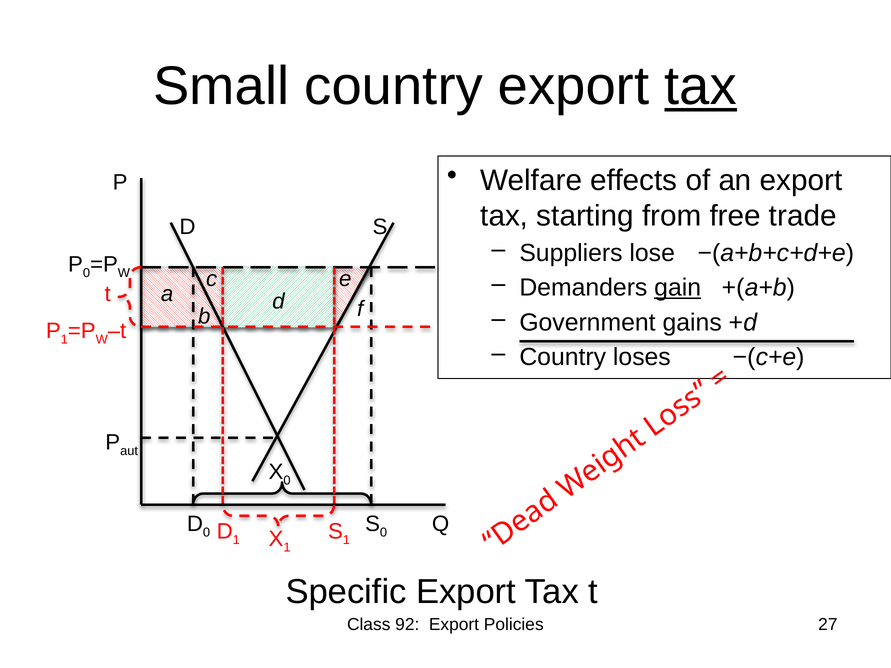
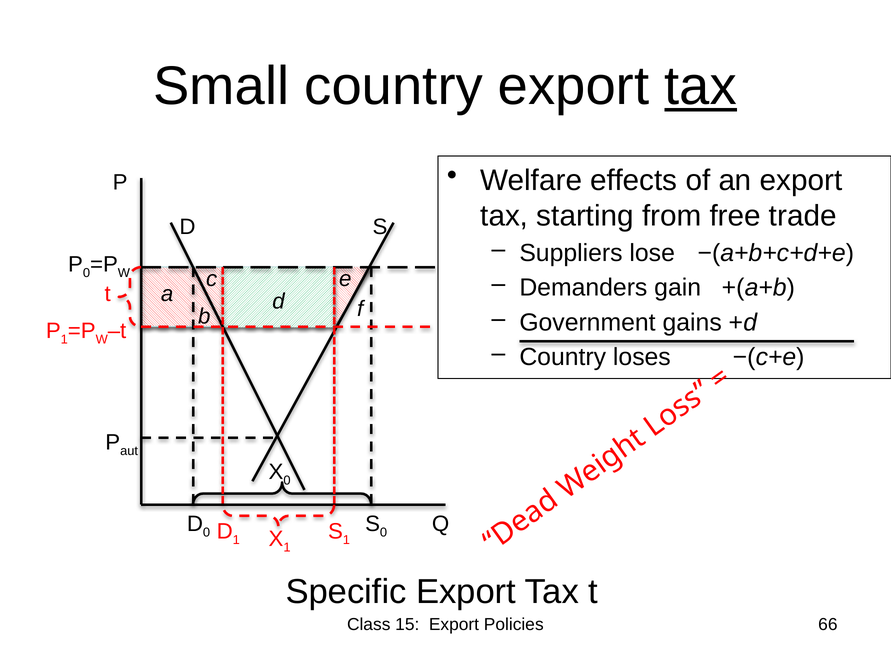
gain underline: present -> none
92: 92 -> 15
27: 27 -> 66
